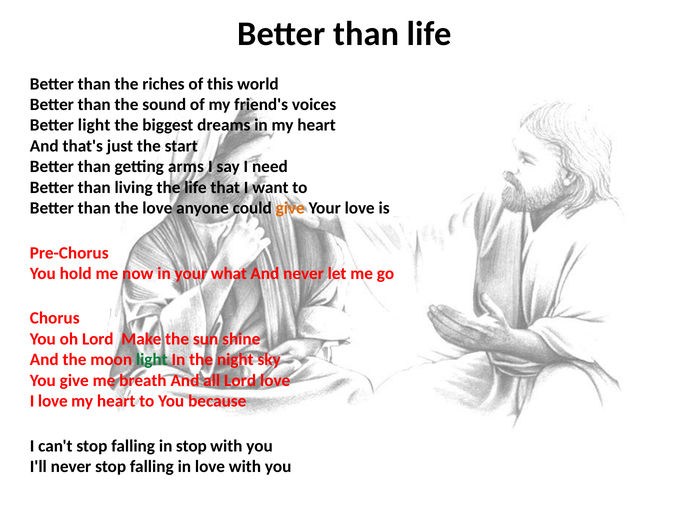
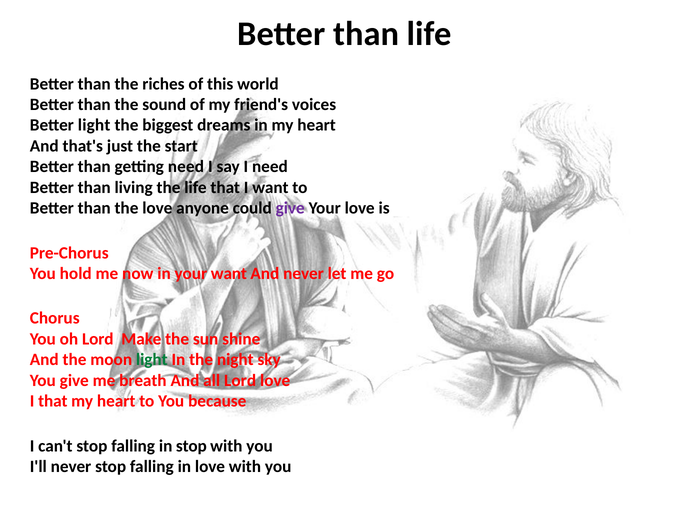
getting arms: arms -> need
give at (290, 208) colour: orange -> purple
your what: what -> want
I love: love -> that
